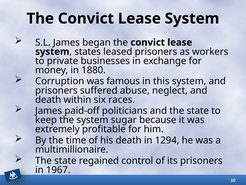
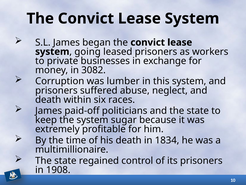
states: states -> going
1880: 1880 -> 3082
famous: famous -> lumber
1294: 1294 -> 1834
1967: 1967 -> 1908
